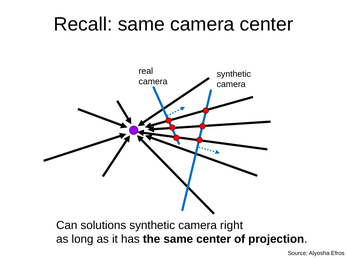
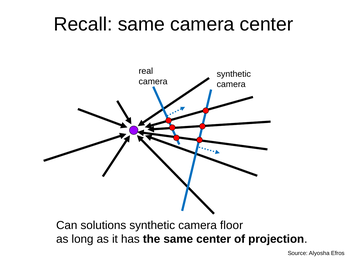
right: right -> floor
